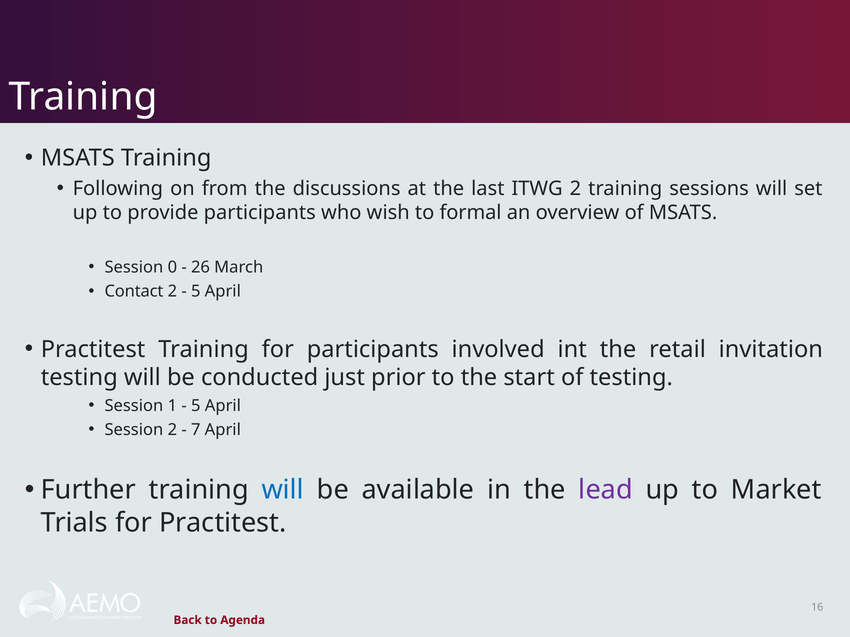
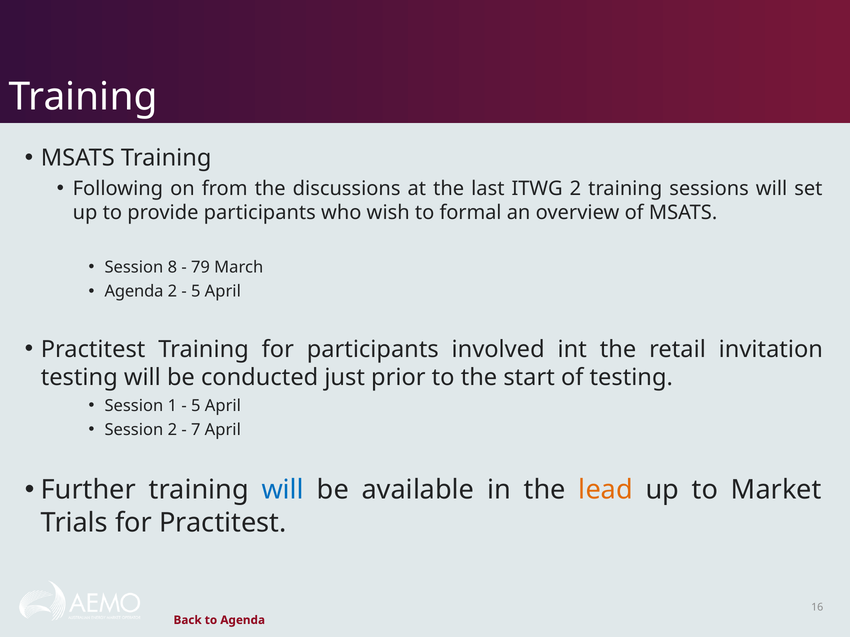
0: 0 -> 8
26: 26 -> 79
Contact at (134, 292): Contact -> Agenda
lead colour: purple -> orange
